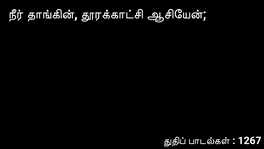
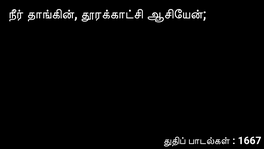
1267: 1267 -> 1667
